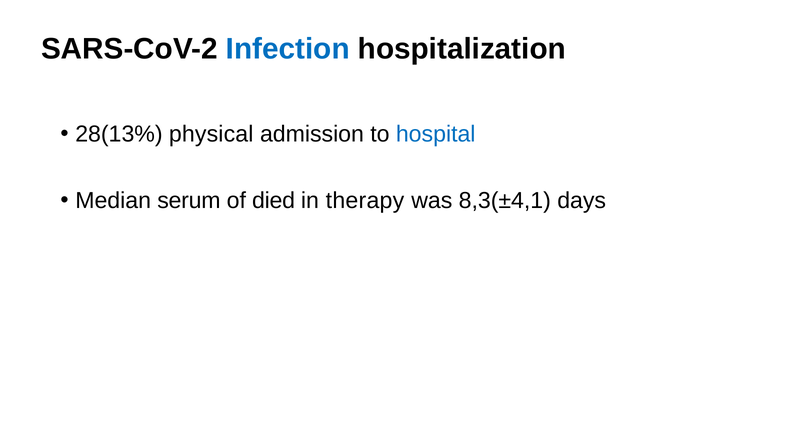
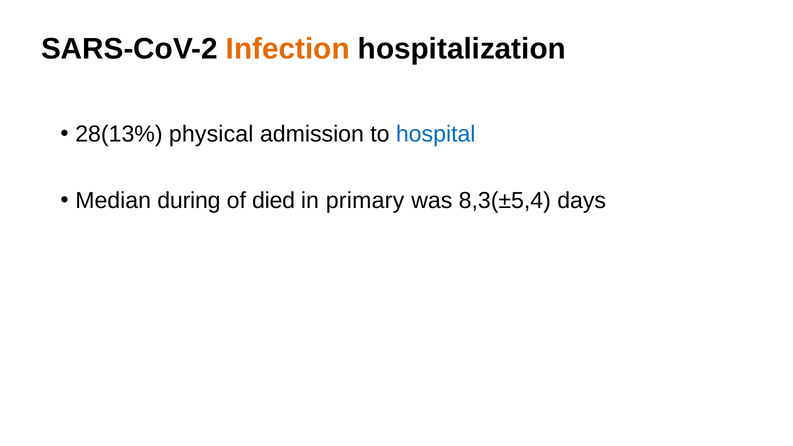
Infection colour: blue -> orange
serum: serum -> during
therapy: therapy -> primary
8,3(±4,1: 8,3(±4,1 -> 8,3(±5,4
